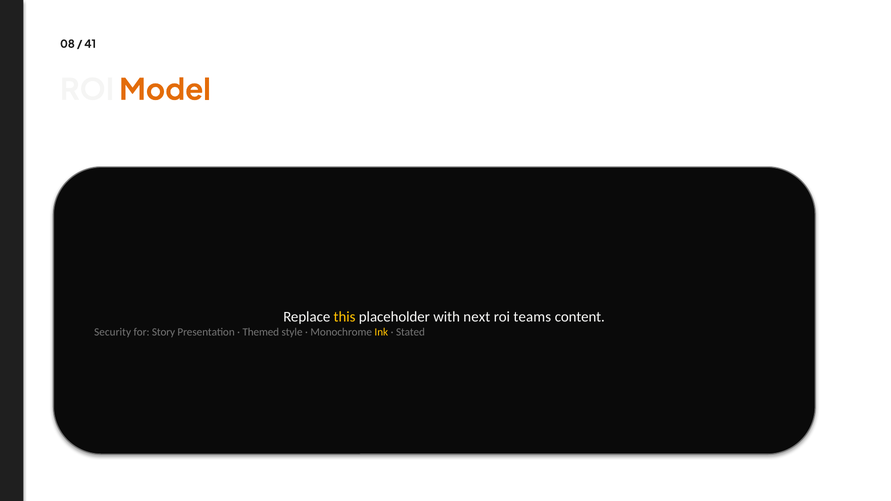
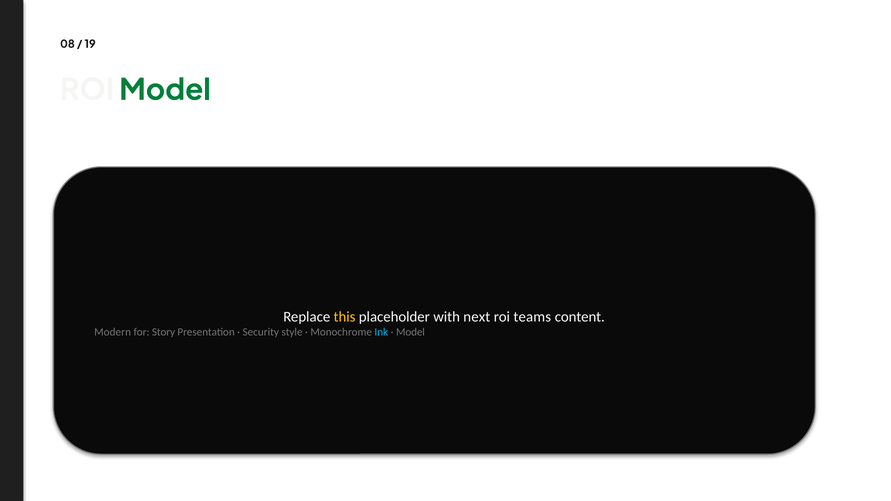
41: 41 -> 19
Model at (165, 90) colour: orange -> green
Security: Security -> Modern
Themed: Themed -> Security
Ink colour: yellow -> light blue
Stated at (410, 332): Stated -> Model
